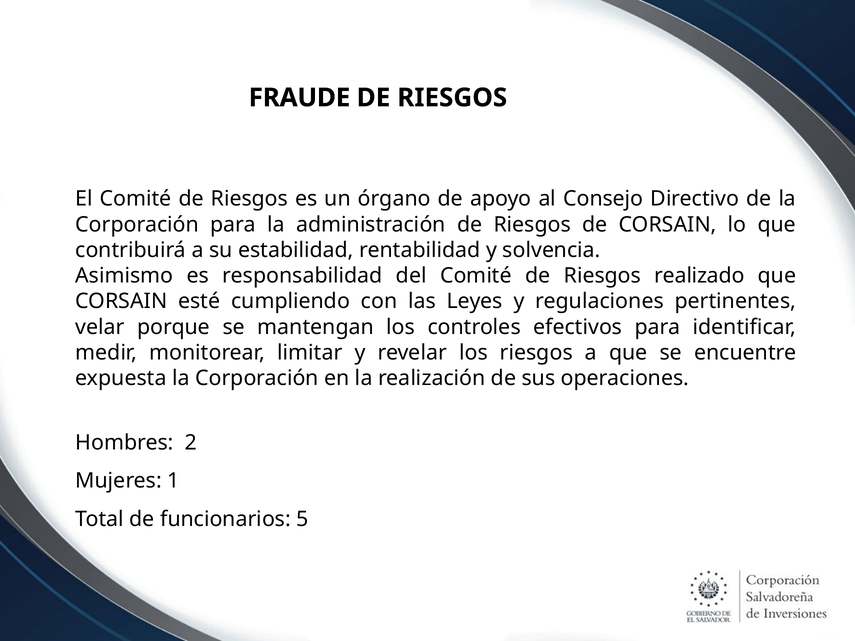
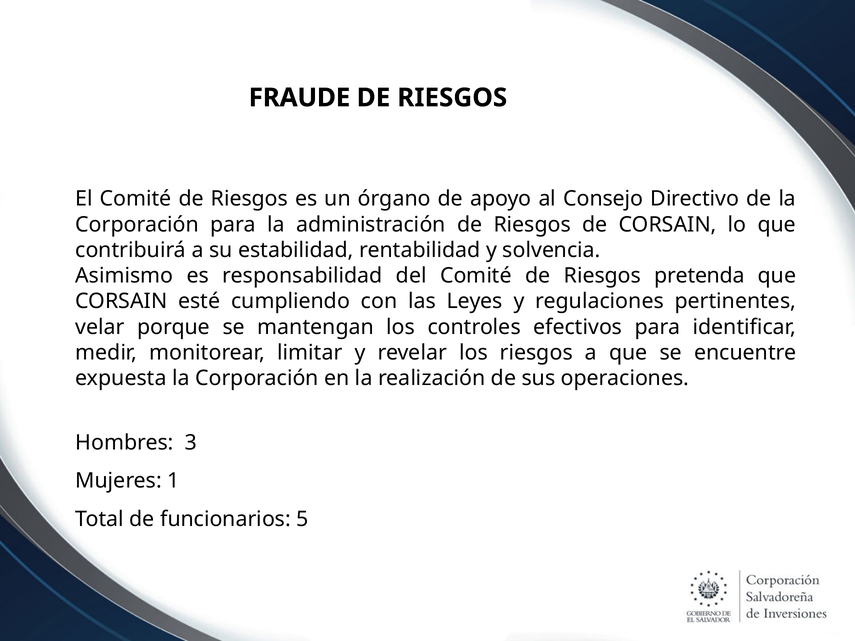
realizado: realizado -> pretenda
2: 2 -> 3
